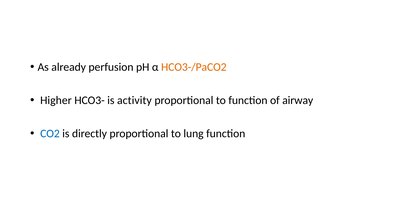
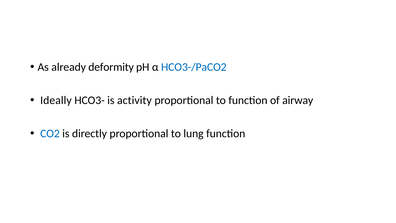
perfusion: perfusion -> deformity
HCO3-/PaCO2 colour: orange -> blue
Higher: Higher -> Ideally
